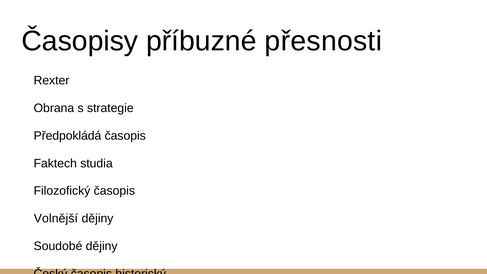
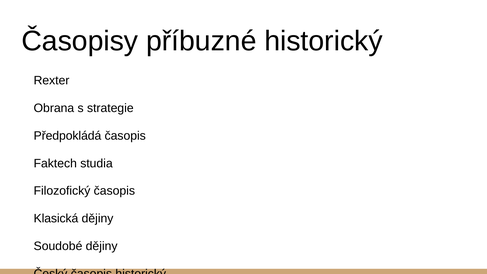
příbuzné přesnosti: přesnosti -> historický
Volnější: Volnější -> Klasická
